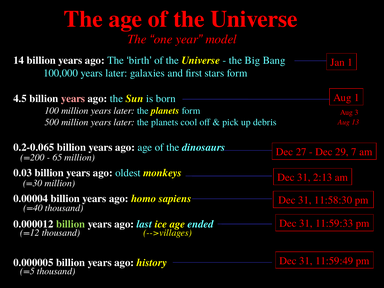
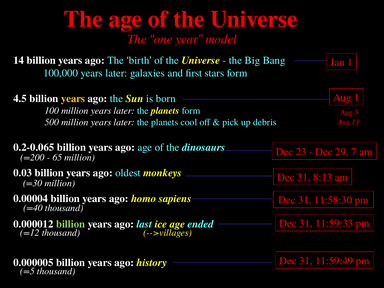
years at (73, 99) colour: pink -> yellow
27: 27 -> 23
2:13: 2:13 -> 8:13
